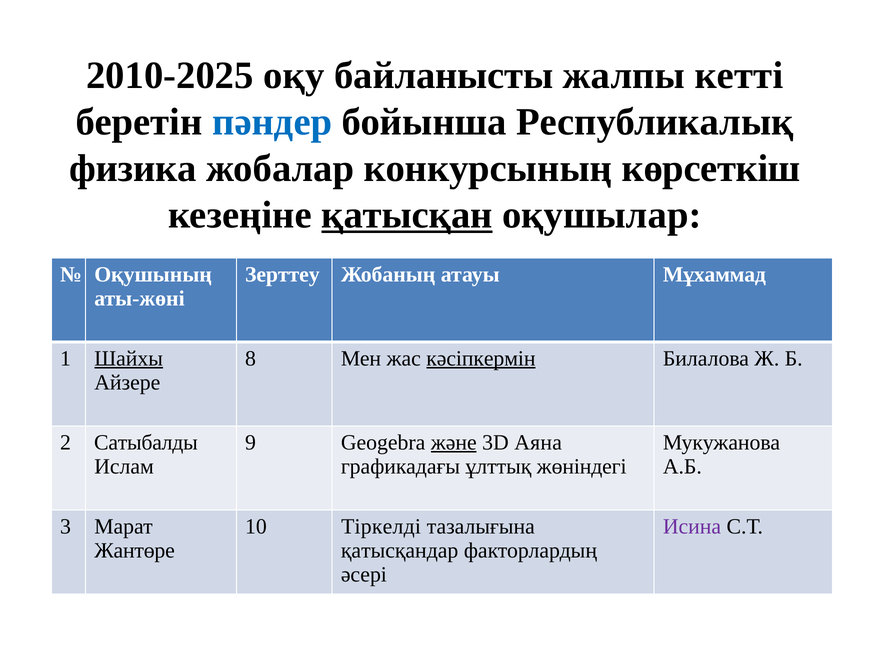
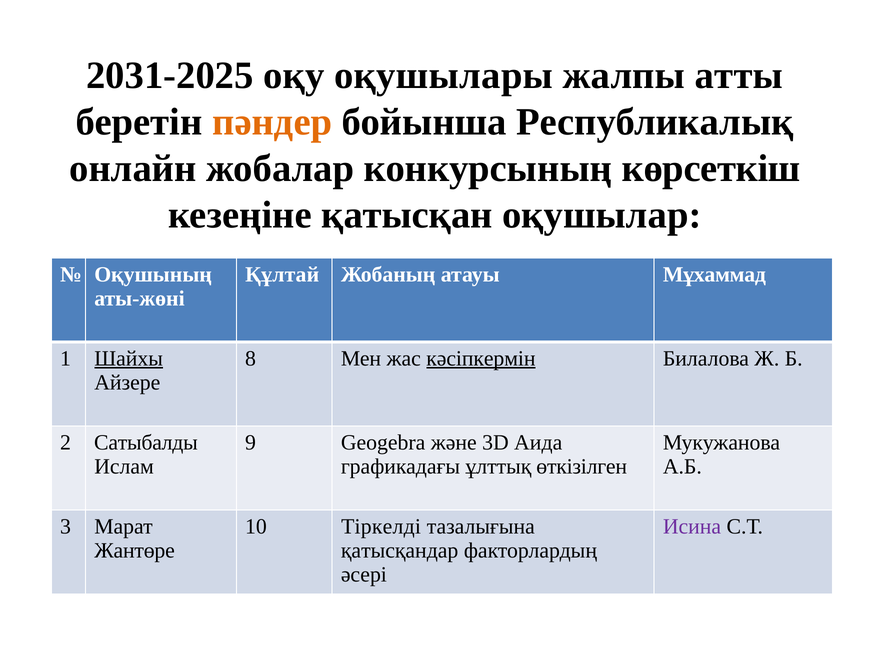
2010-2025: 2010-2025 -> 2031-2025
байланысты: байланысты -> оқушылары
кетті: кетті -> атты
пәндер colour: blue -> orange
физика: физика -> онлайн
қатысқан underline: present -> none
Зерттеу: Зерттеу -> Құлтай
және underline: present -> none
Аяна: Аяна -> Аида
жөніндегі: жөніндегі -> өткізілген
